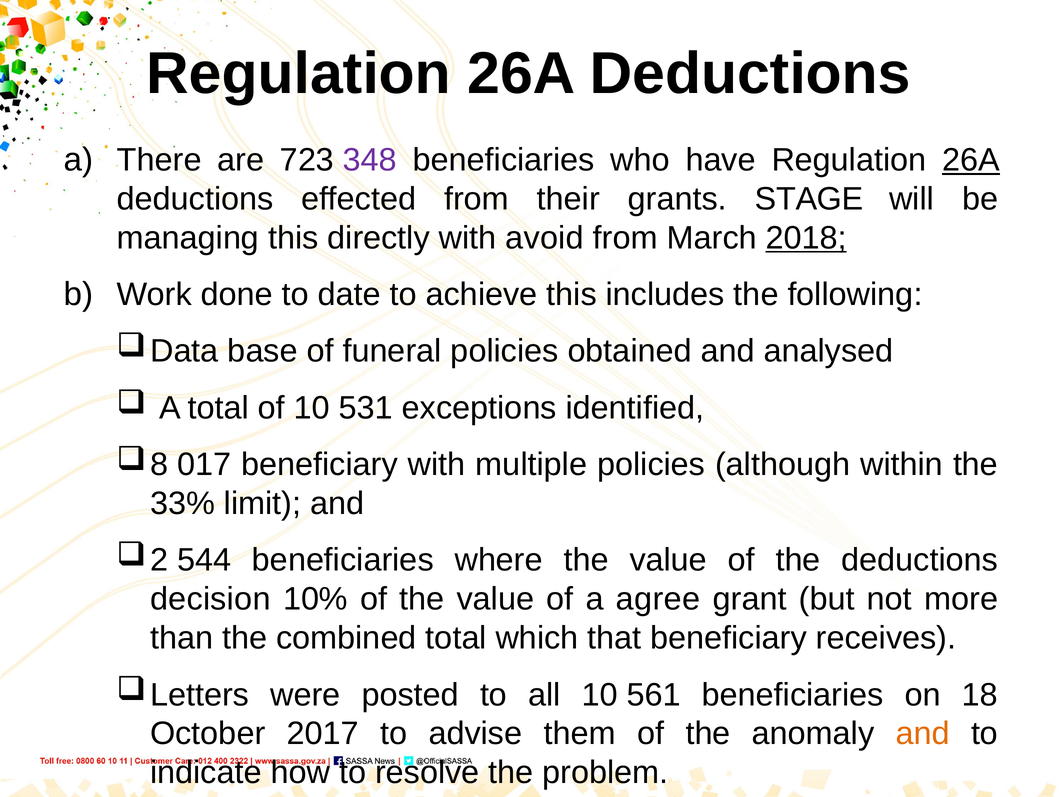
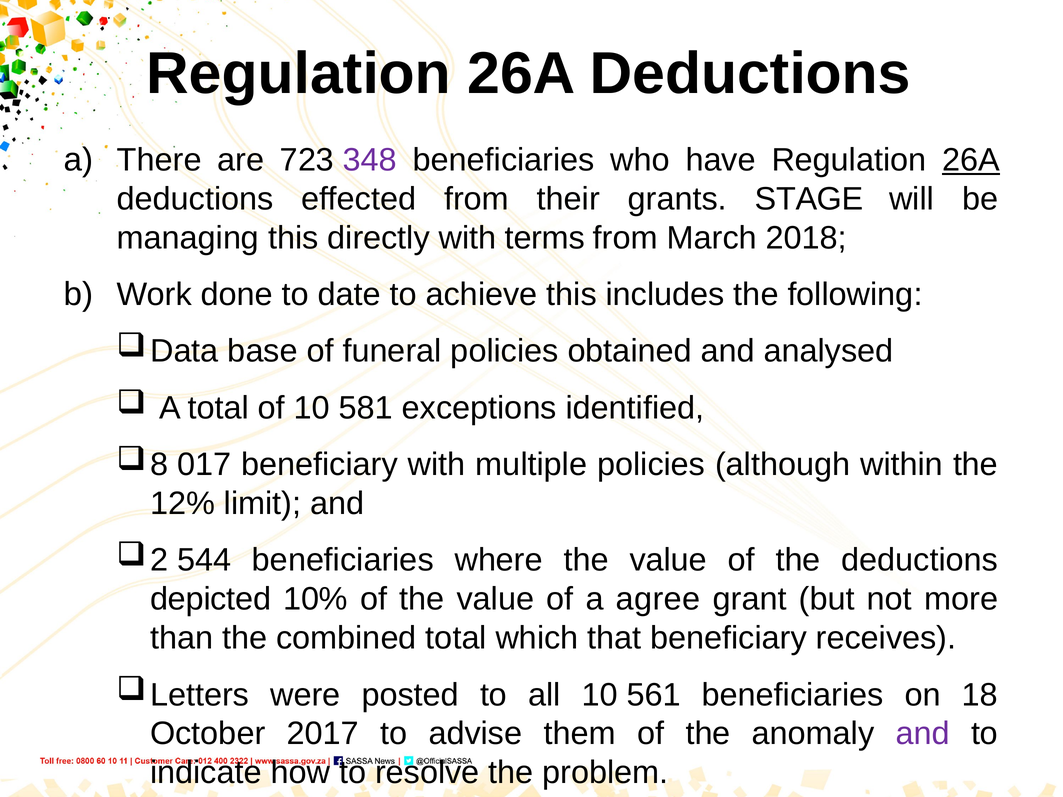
avoid: avoid -> terms
2018 underline: present -> none
531: 531 -> 581
33%: 33% -> 12%
decision: decision -> depicted
and at (923, 734) colour: orange -> purple
